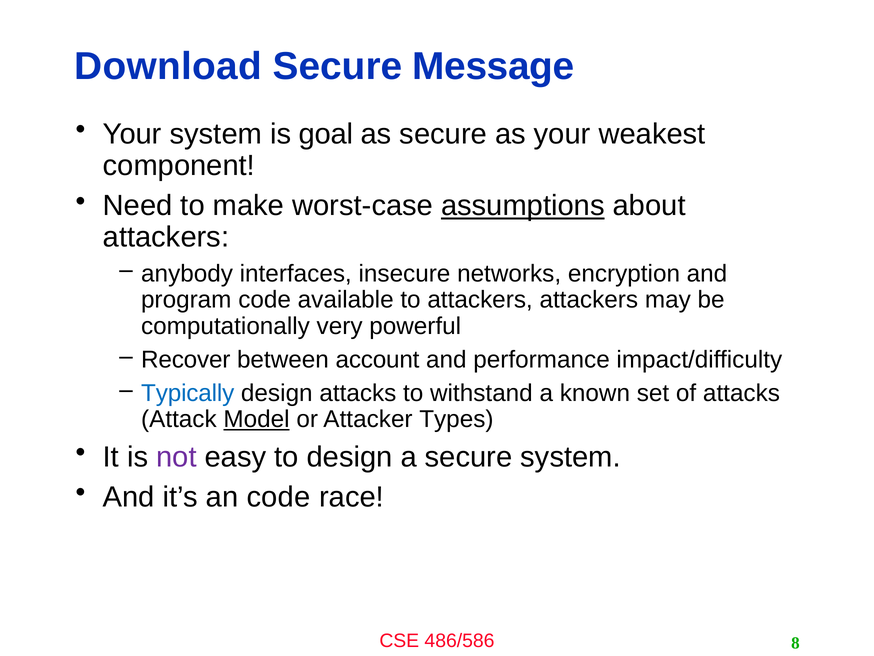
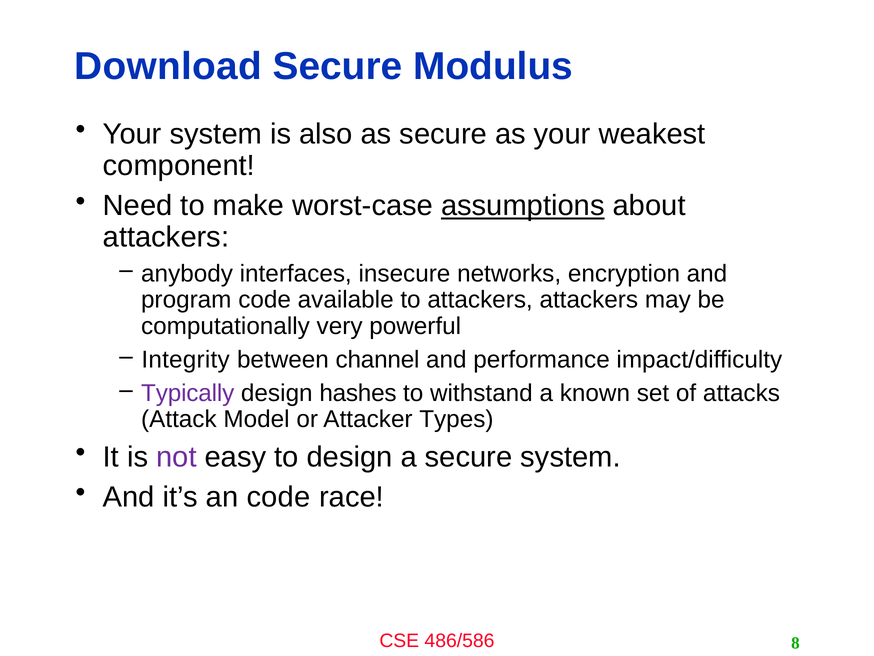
Message: Message -> Modulus
goal: goal -> also
Recover: Recover -> Integrity
account: account -> channel
Typically colour: blue -> purple
design attacks: attacks -> hashes
Model underline: present -> none
